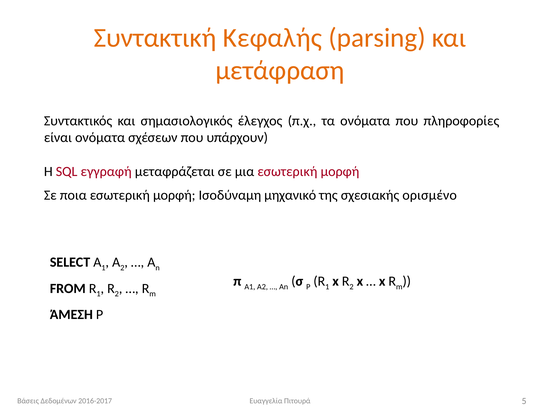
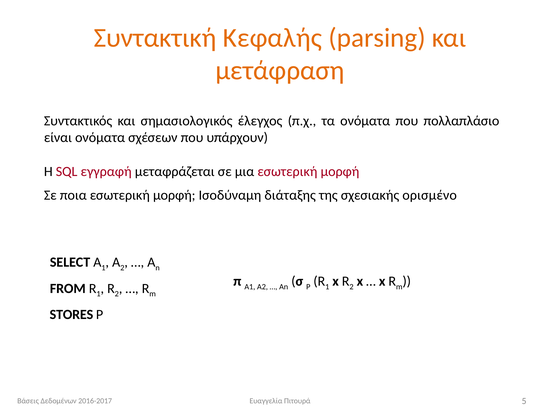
πληροφορίες: πληροφορίες -> πολλαπλάσιο
μηχανικό: μηχανικό -> διάταξης
ΆΜΕΣΗ: ΆΜΕΣΗ -> STORES
